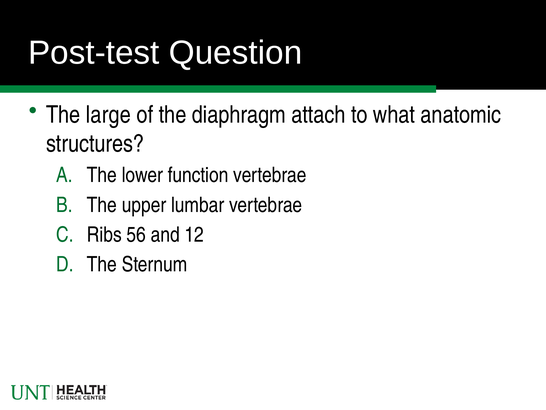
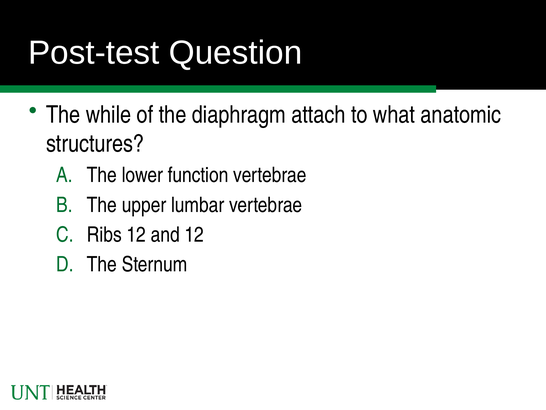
large: large -> while
Ribs 56: 56 -> 12
